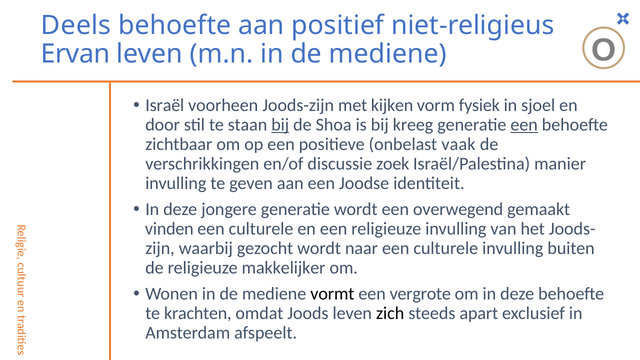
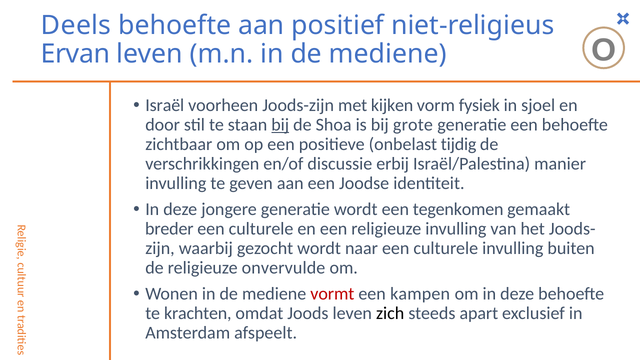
kreeg: kreeg -> grote
een at (524, 125) underline: present -> none
vaak: vaak -> tijdig
zoek: zoek -> erbij
overwegend: overwegend -> tegenkomen
vinden: vinden -> breder
makkelijker: makkelijker -> onvervulde
vormt colour: black -> red
vergrote: vergrote -> kampen
